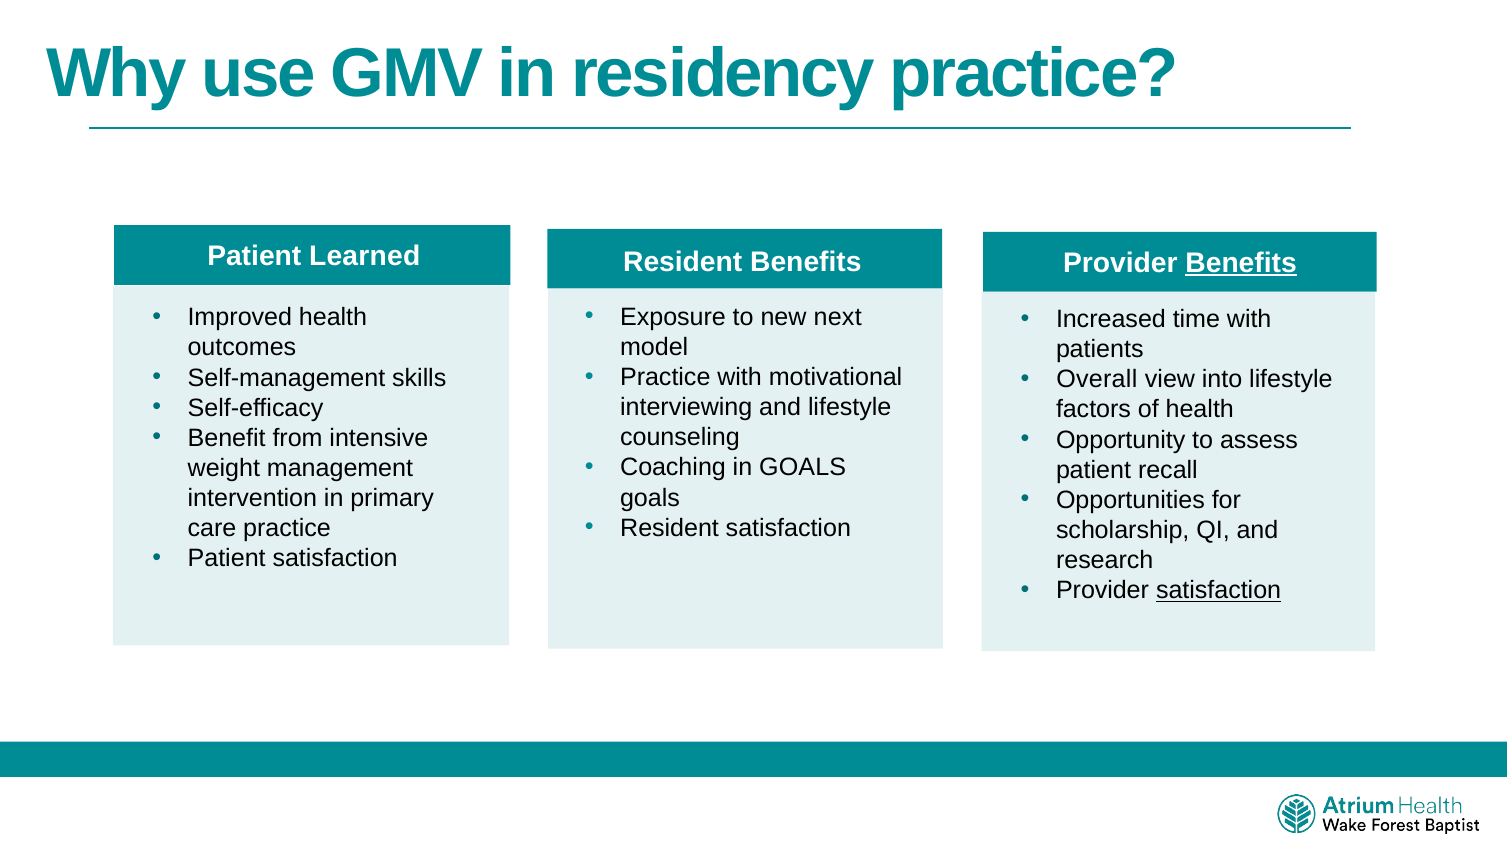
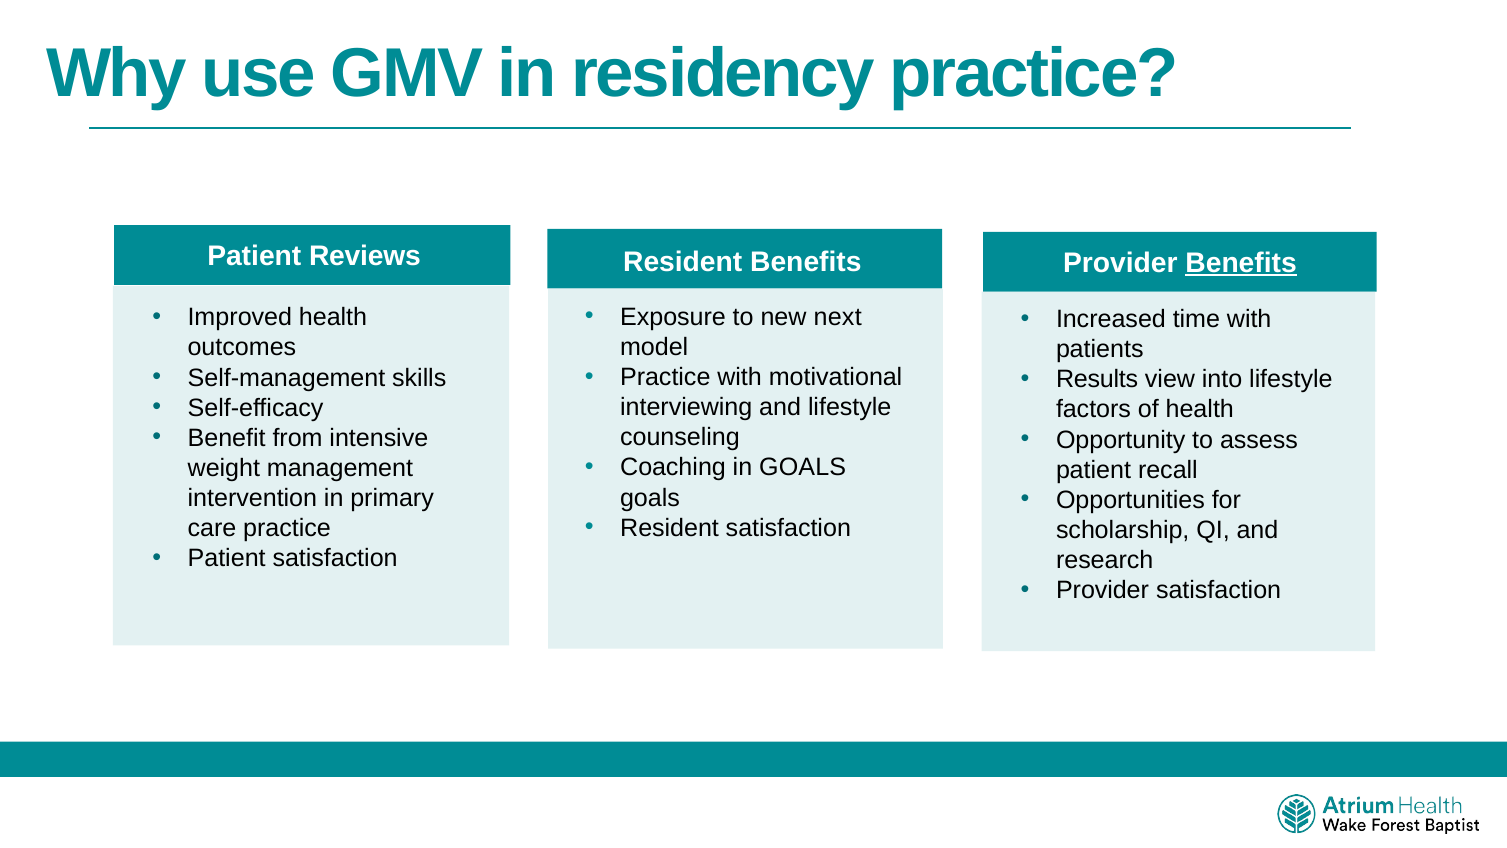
Learned: Learned -> Reviews
Overall: Overall -> Results
satisfaction at (1219, 590) underline: present -> none
